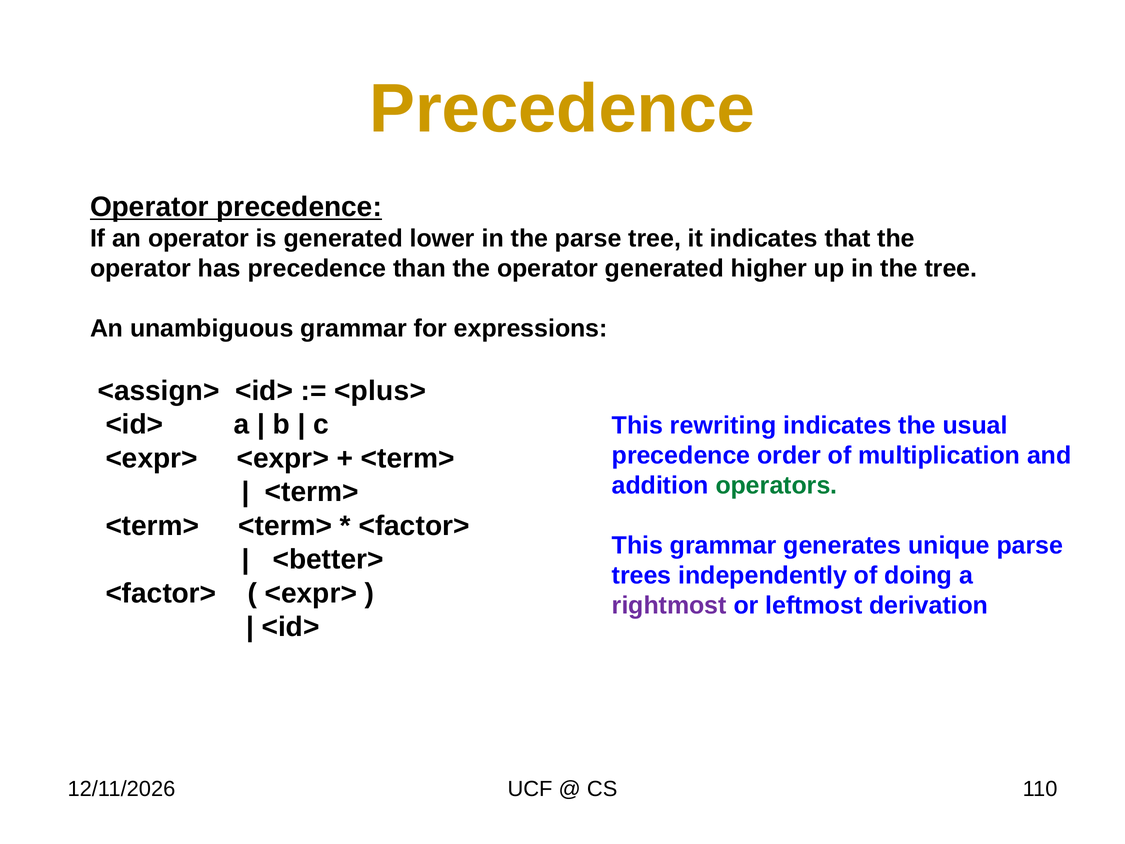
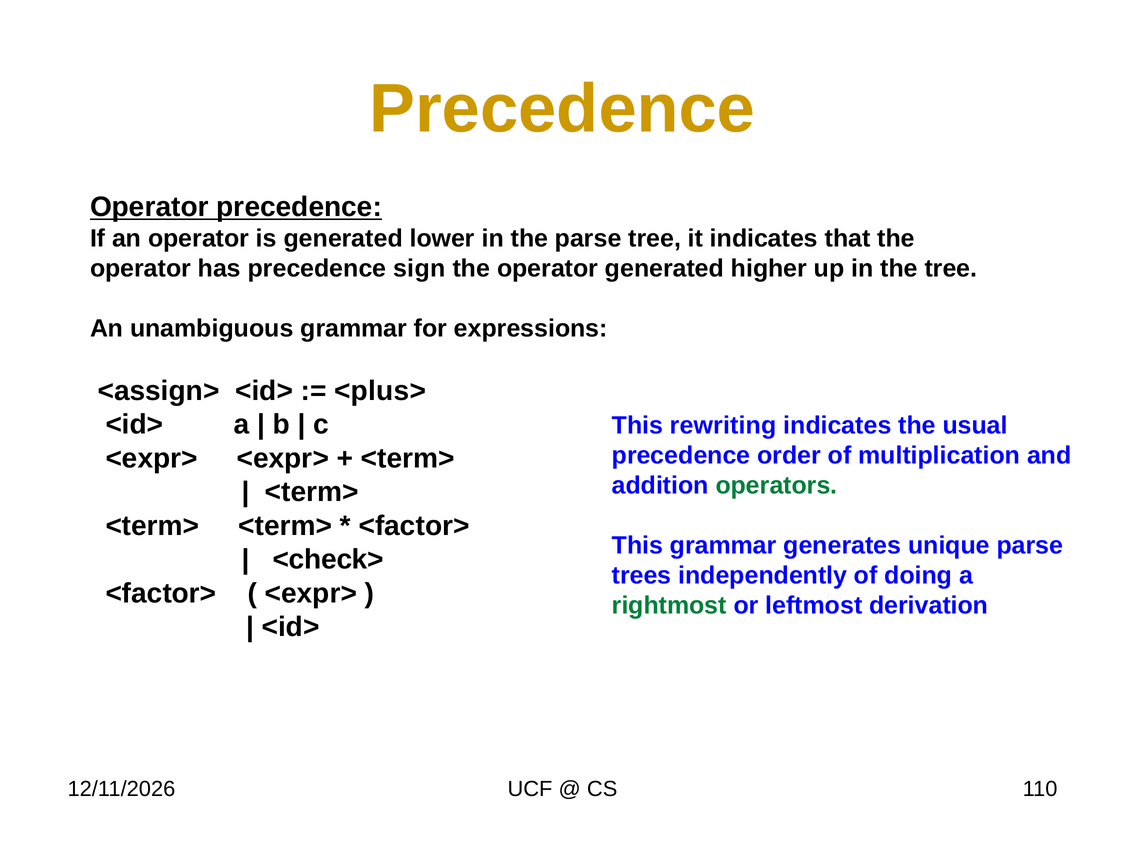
than: than -> sign
<better>: <better> -> <check>
rightmost colour: purple -> green
